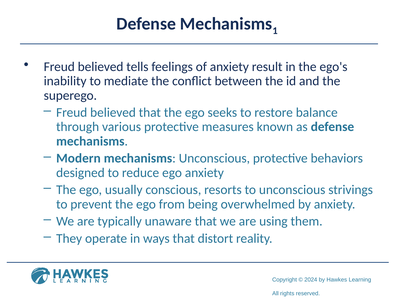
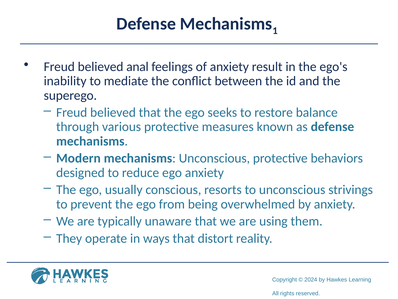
tells: tells -> anal
